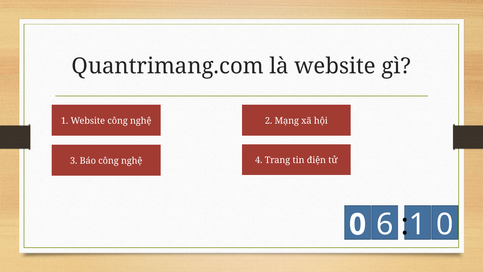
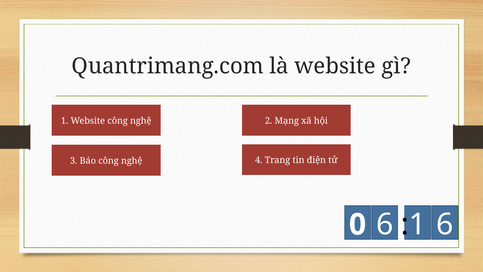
6 0: 0 -> 6
